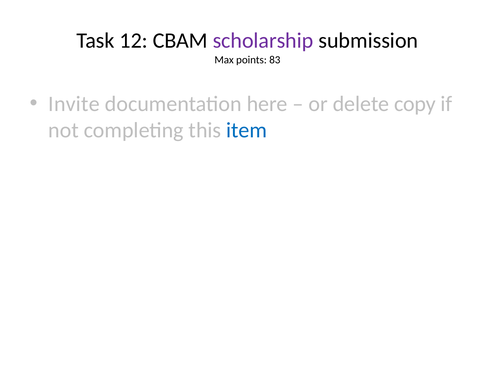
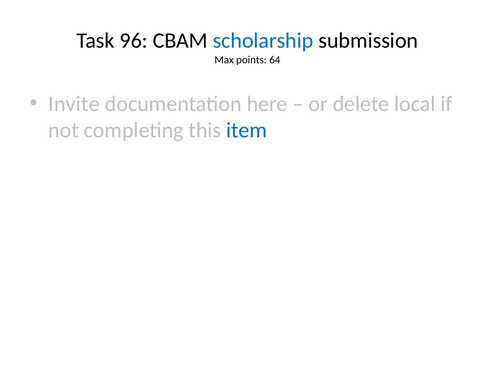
12: 12 -> 96
scholarship colour: purple -> blue
83: 83 -> 64
copy: copy -> local
